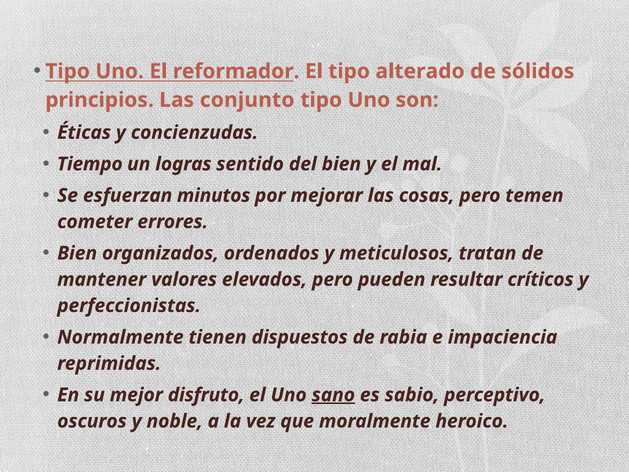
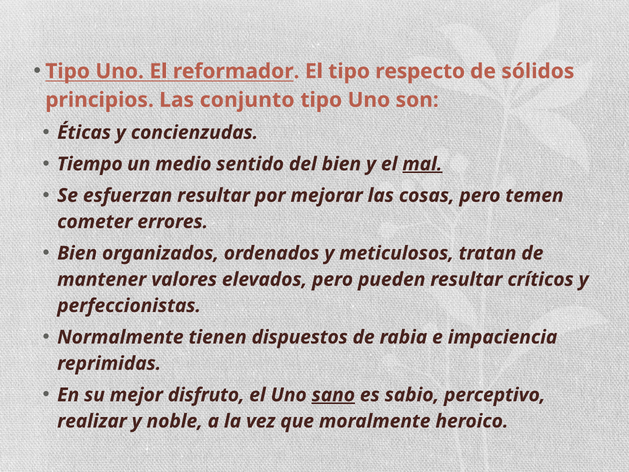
alterado: alterado -> respecto
logras: logras -> medio
mal underline: none -> present
esfuerzan minutos: minutos -> resultar
oscuros: oscuros -> realizar
